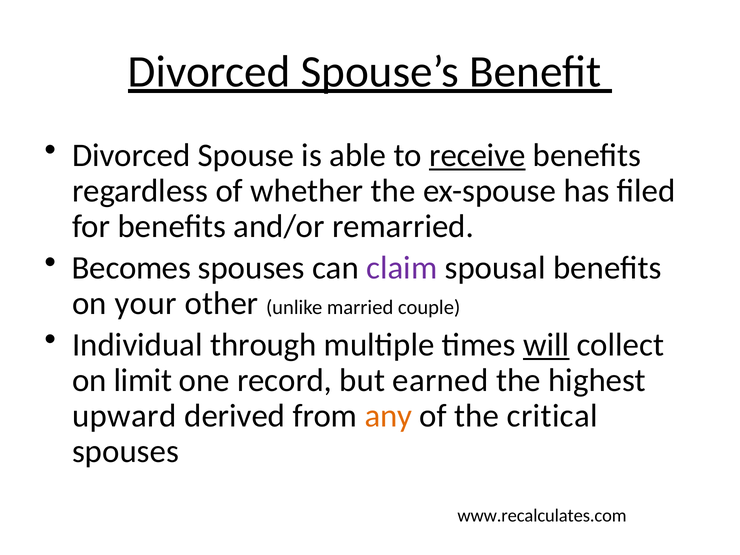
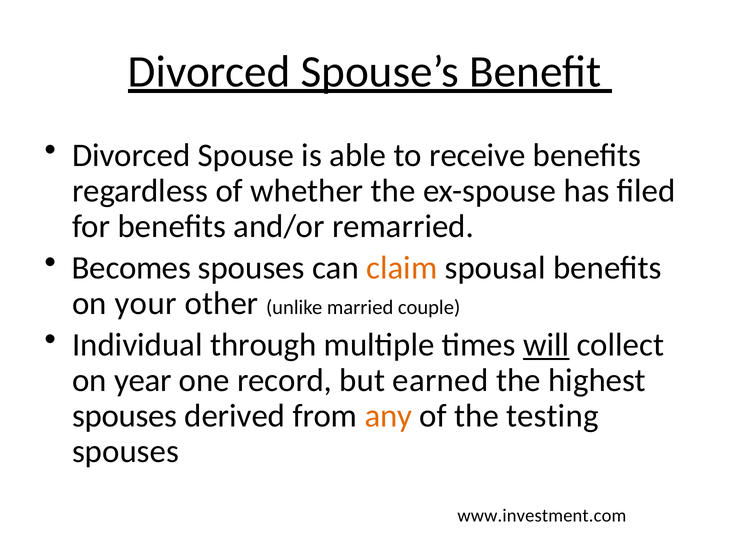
receive underline: present -> none
claim colour: purple -> orange
limit: limit -> year
upward at (124, 416): upward -> spouses
critical: critical -> testing
www.recalculates.com: www.recalculates.com -> www.investment.com
